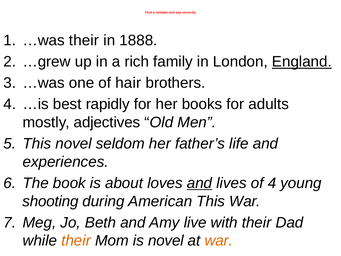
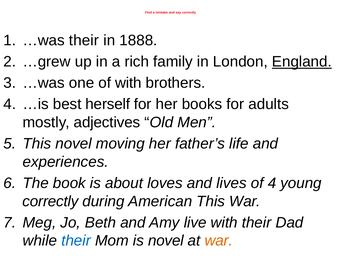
of hair: hair -> with
rapidly: rapidly -> herself
seldom: seldom -> moving
and at (200, 183) underline: present -> none
shooting at (50, 201): shooting -> correctly
their at (76, 240) colour: orange -> blue
